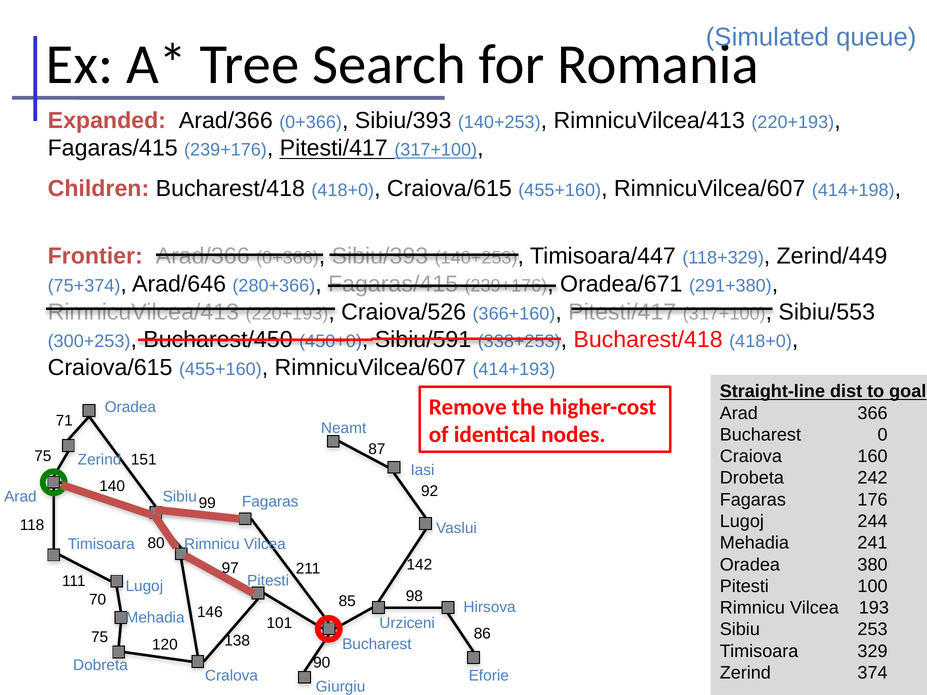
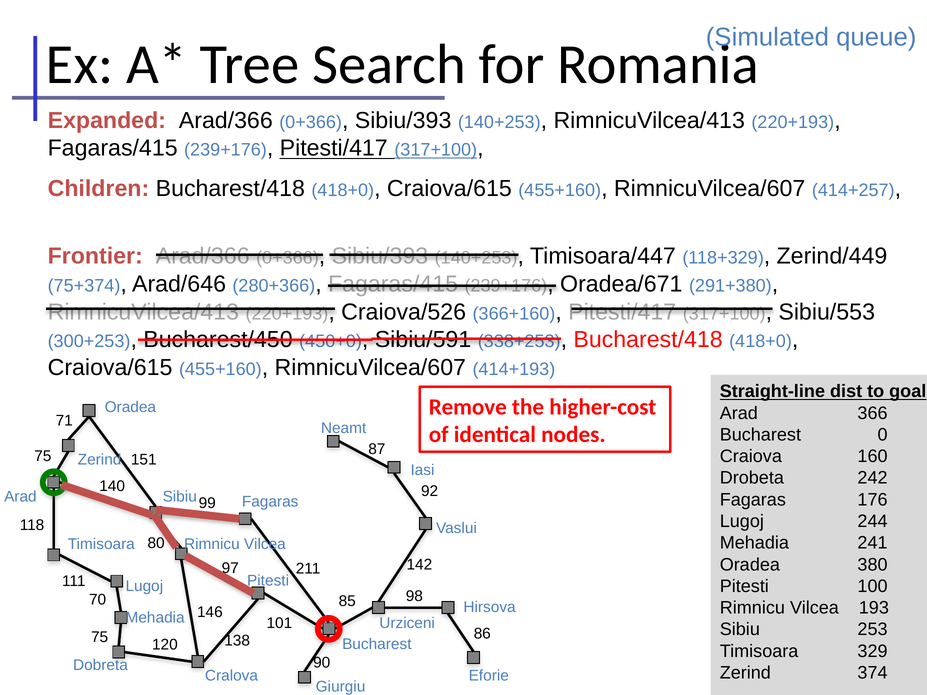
414+198: 414+198 -> 414+257
